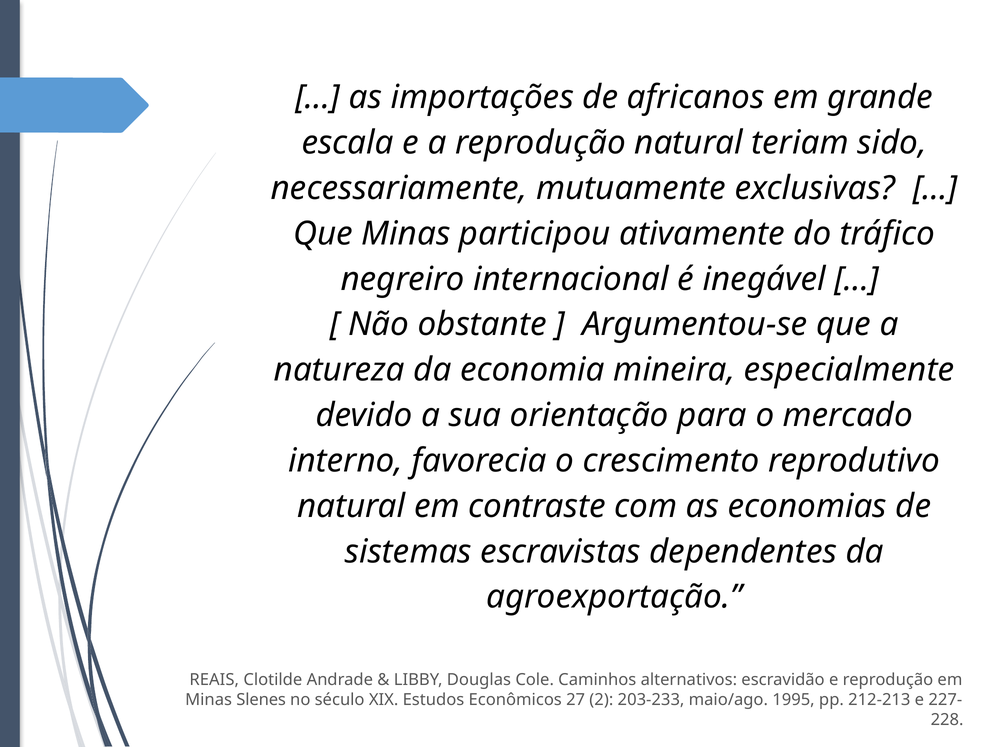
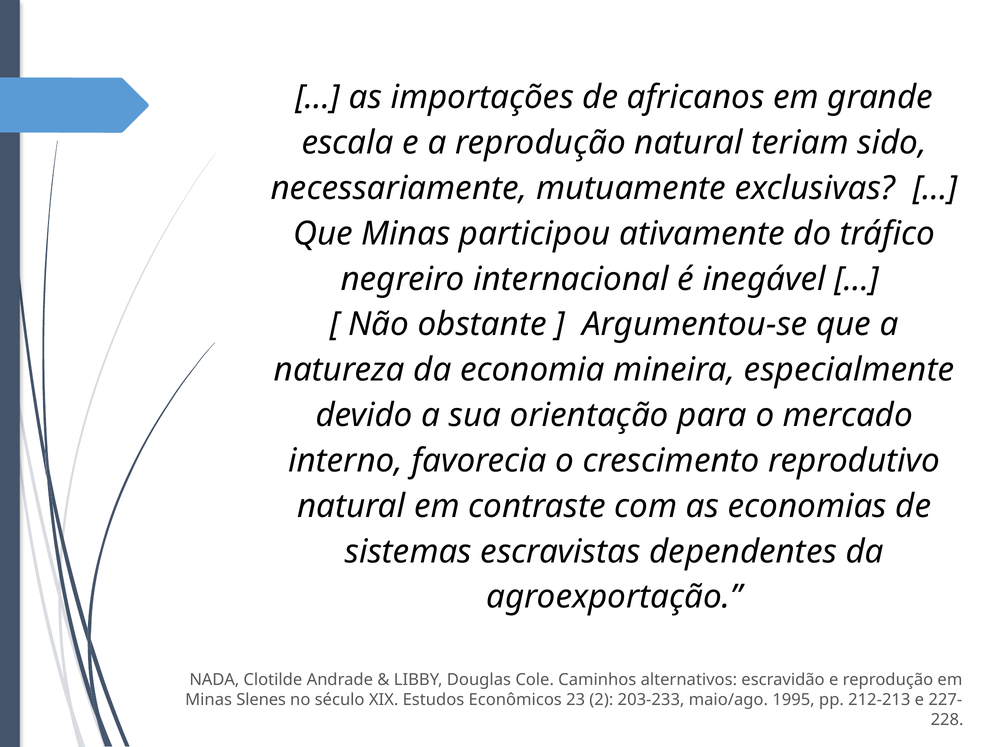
REAIS: REAIS -> NADA
27: 27 -> 23
